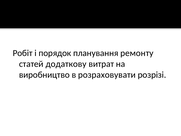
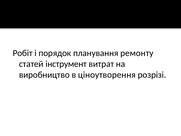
додаткову: додаткову -> інструмент
розраховувати: розраховувати -> ціноутворення
